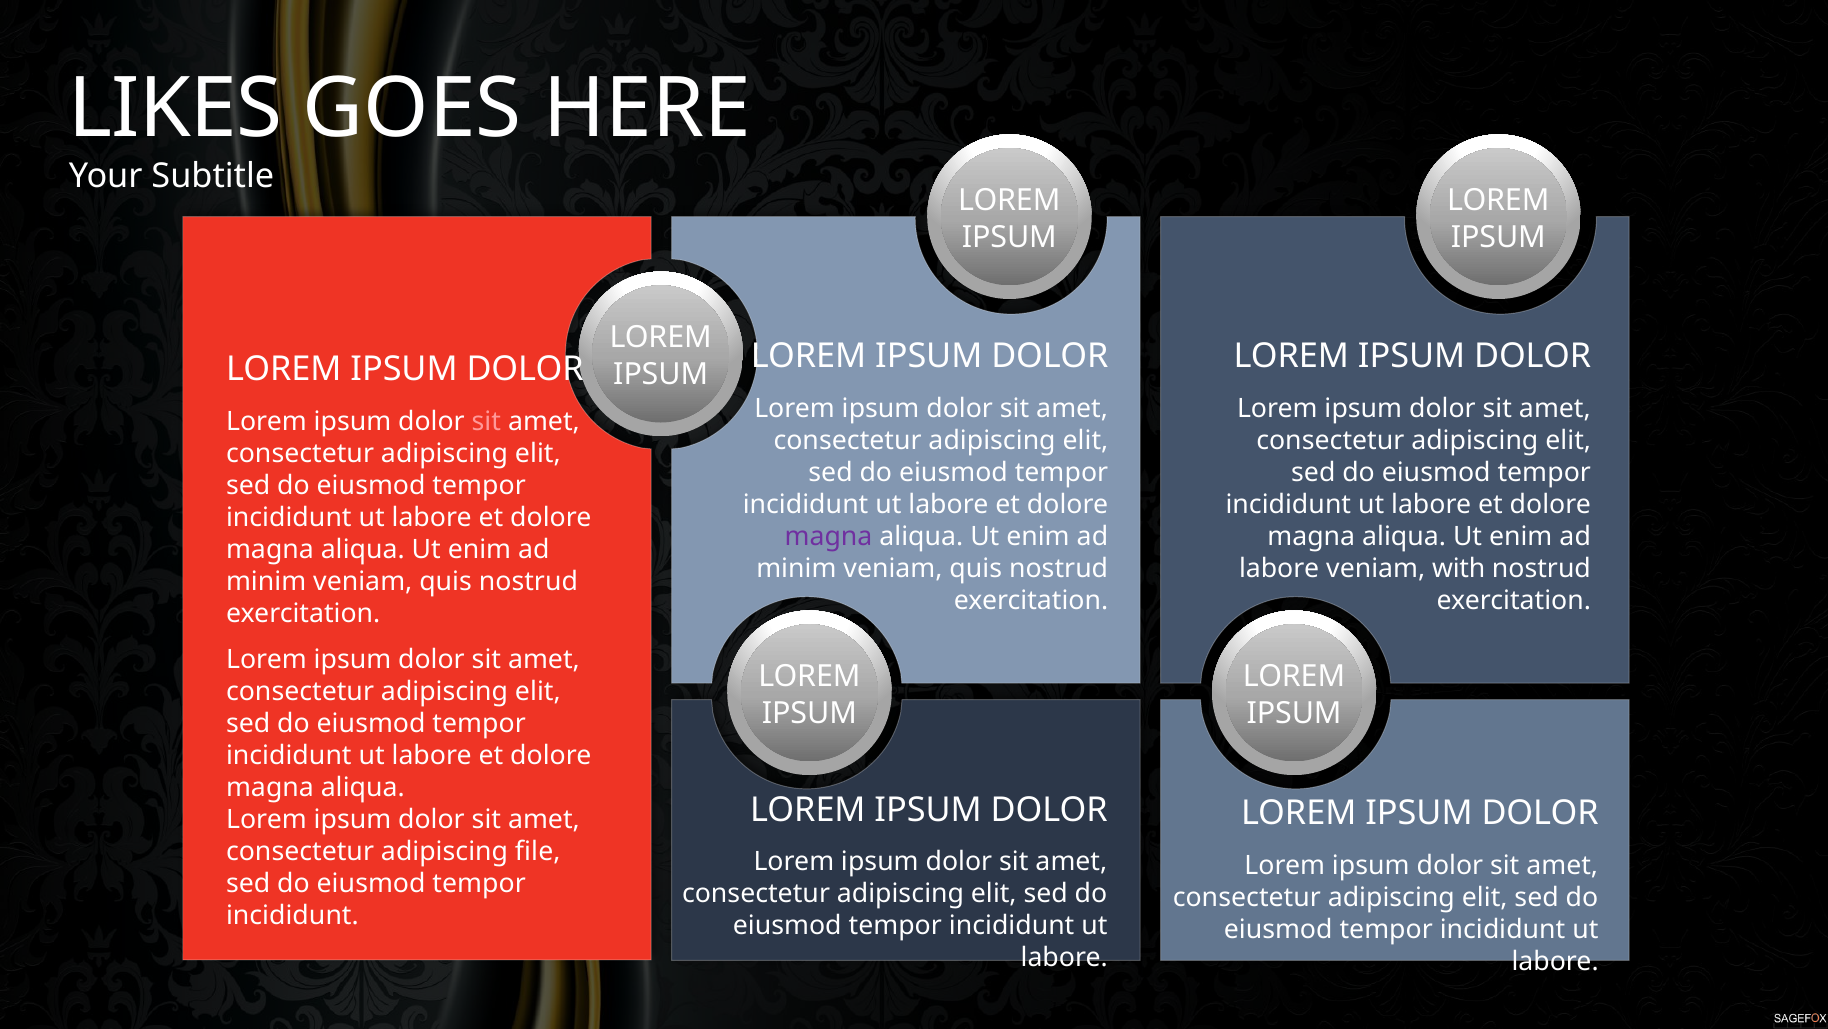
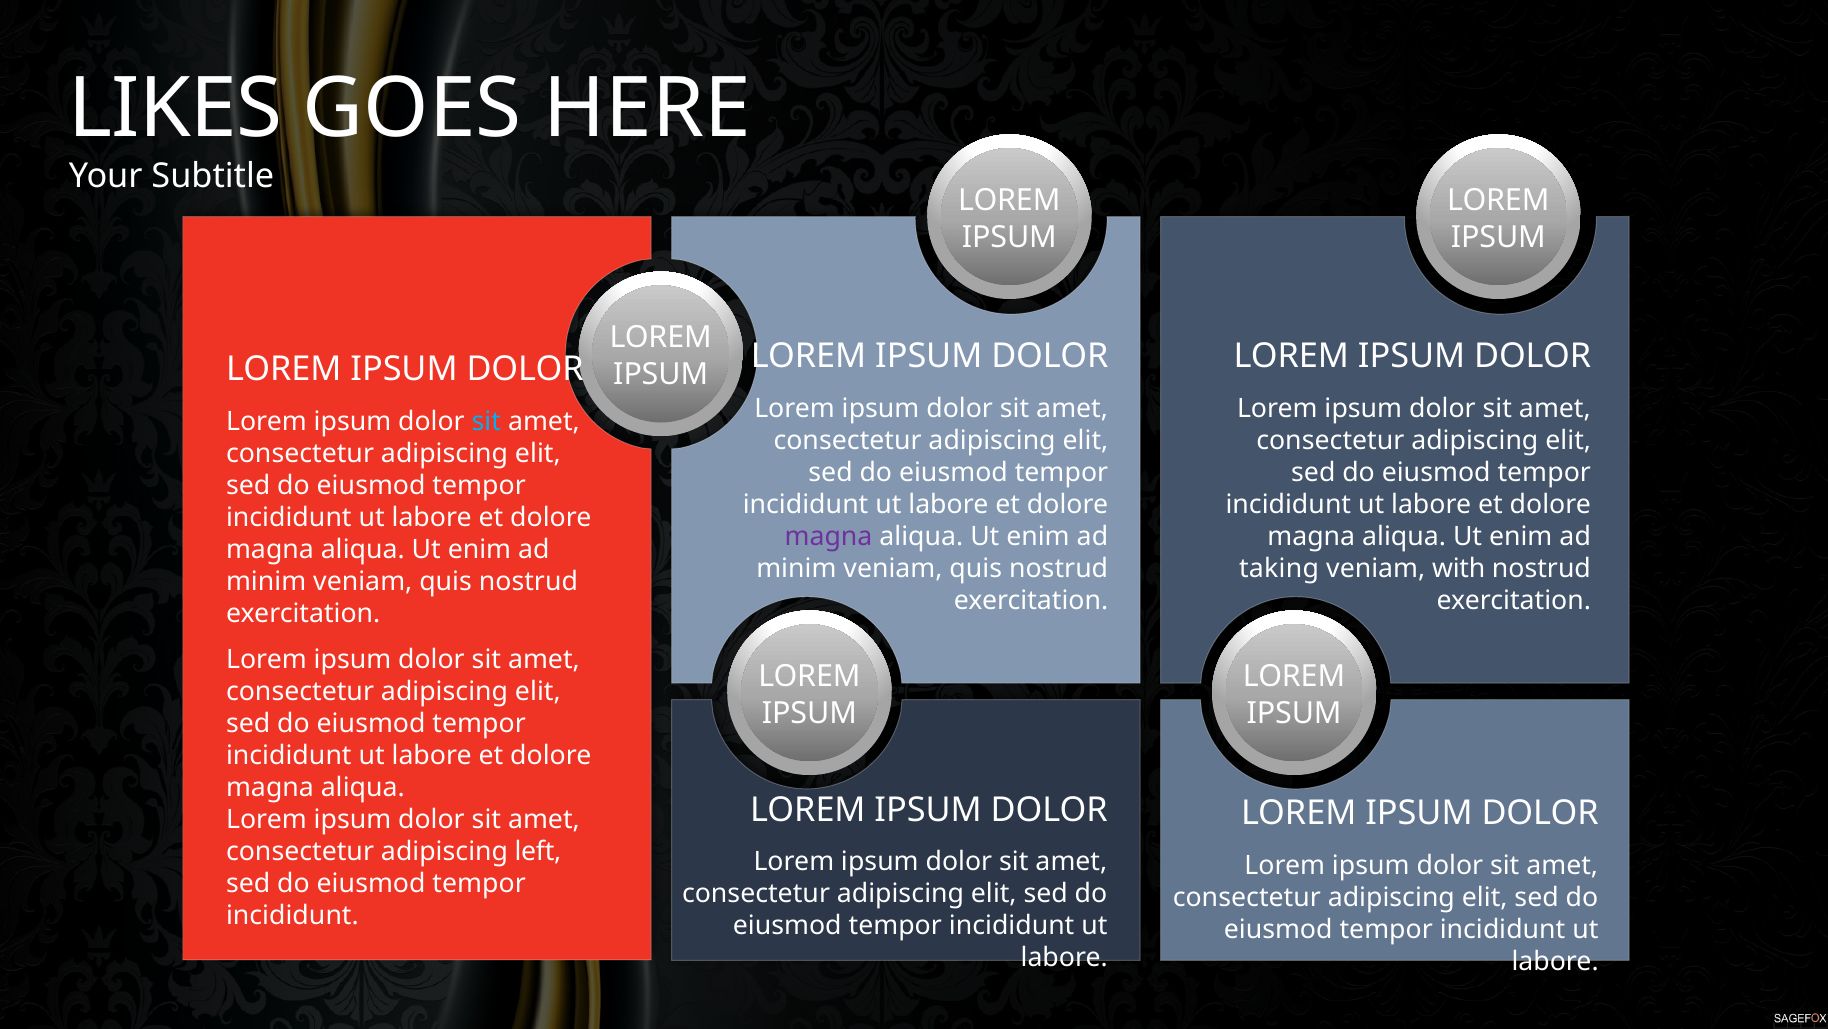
sit at (486, 421) colour: pink -> light blue
labore at (1279, 568): labore -> taking
file: file -> left
